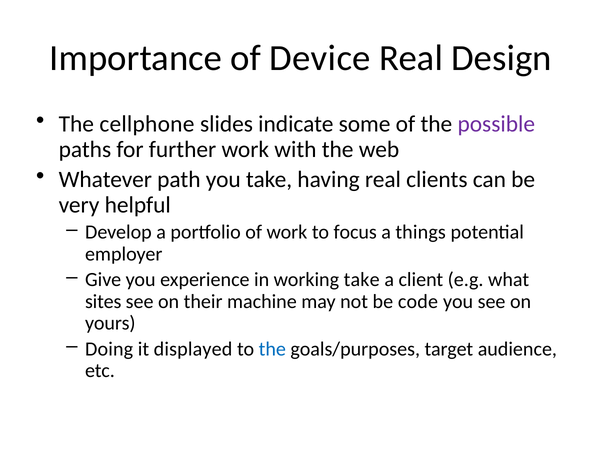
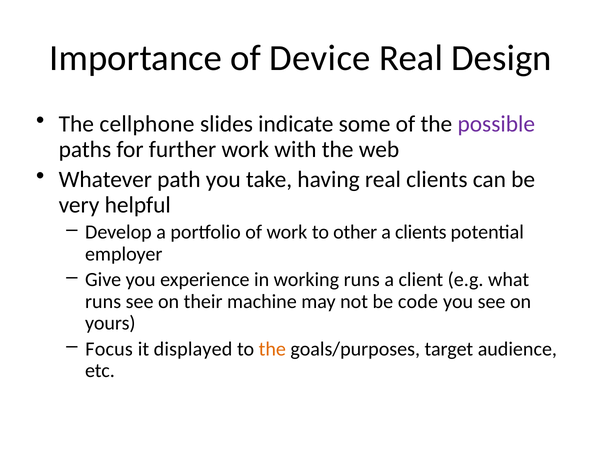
focus: focus -> other
a things: things -> clients
working take: take -> runs
sites at (103, 301): sites -> runs
Doing: Doing -> Focus
the at (272, 349) colour: blue -> orange
